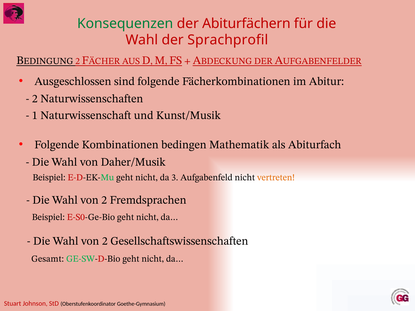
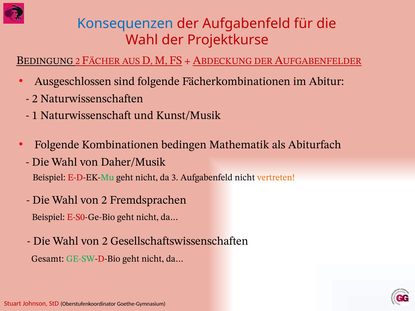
Konsequenzen colour: green -> blue
der Abiturfächern: Abiturfächern -> Aufgabenfeld
Sprachprofil: Sprachprofil -> Projektkurse
